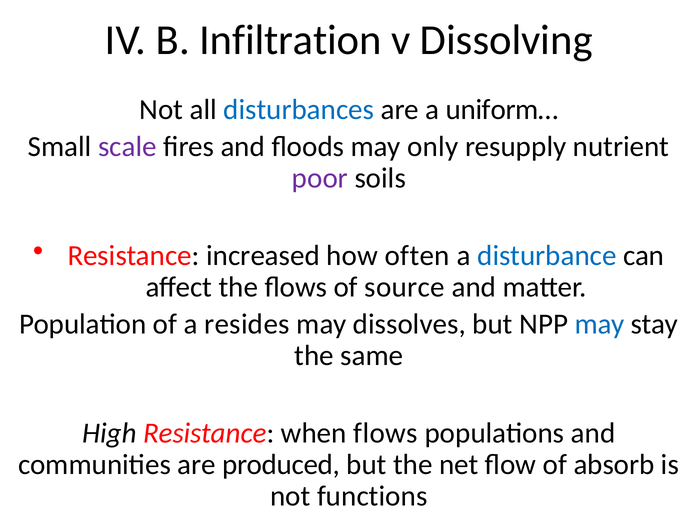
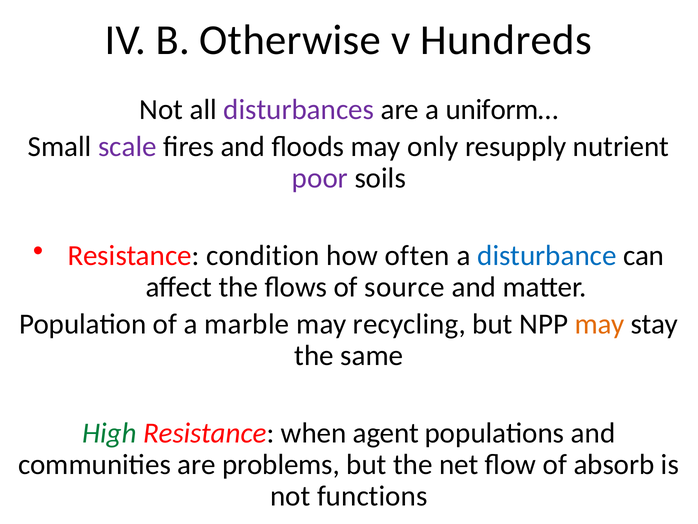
Infiltration: Infiltration -> Otherwise
Dissolving: Dissolving -> Hundreds
disturbances colour: blue -> purple
increased: increased -> condition
resides: resides -> marble
dissolves: dissolves -> recycling
may at (600, 324) colour: blue -> orange
High colour: black -> green
when flows: flows -> agent
produced: produced -> problems
